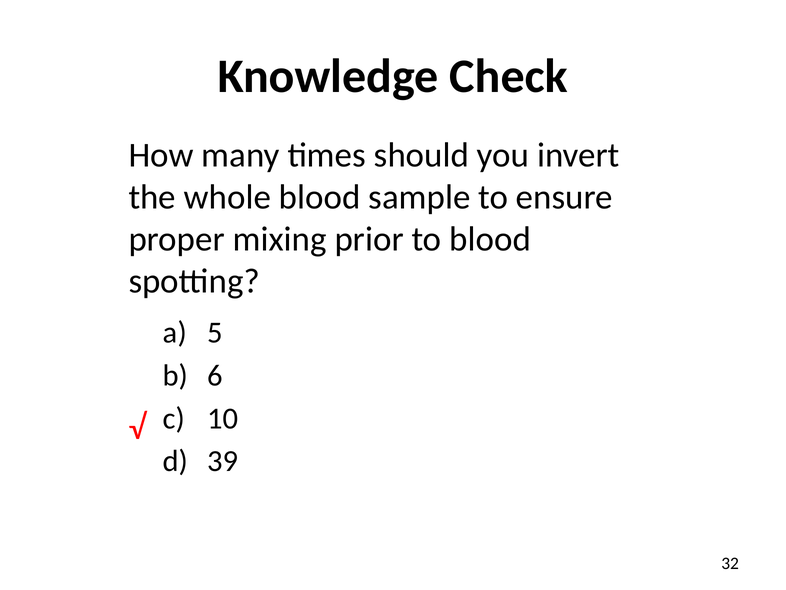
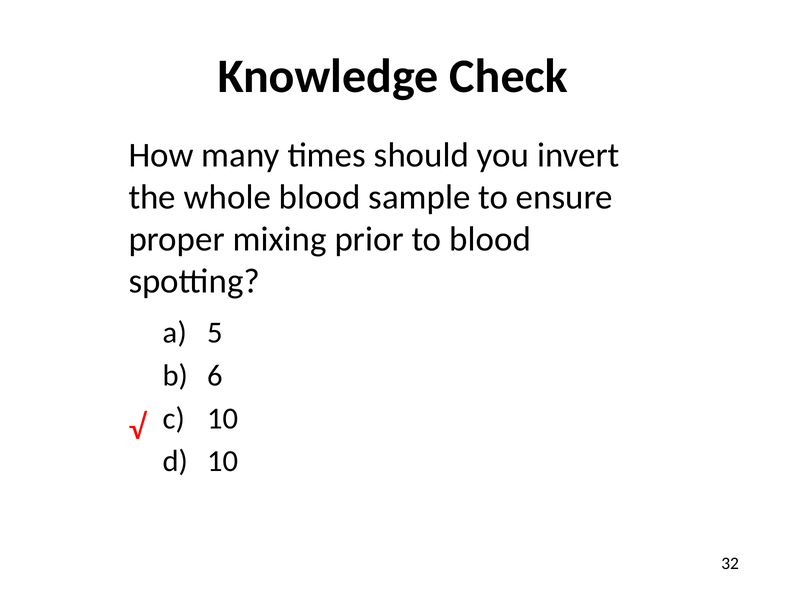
39 at (223, 461): 39 -> 10
